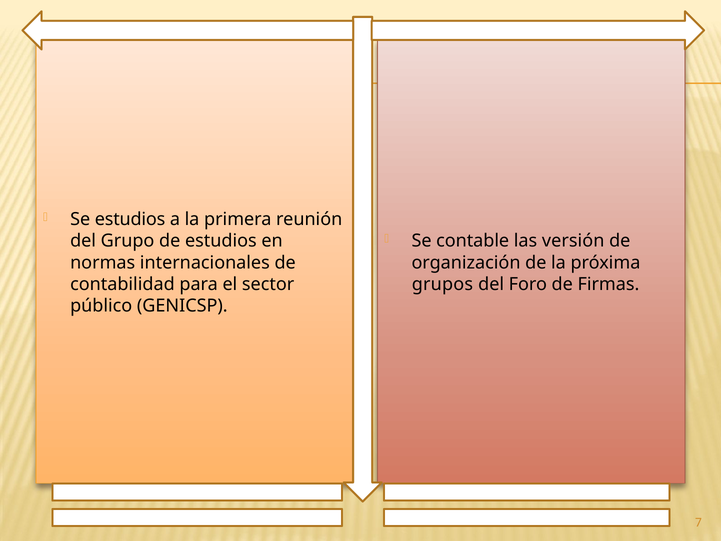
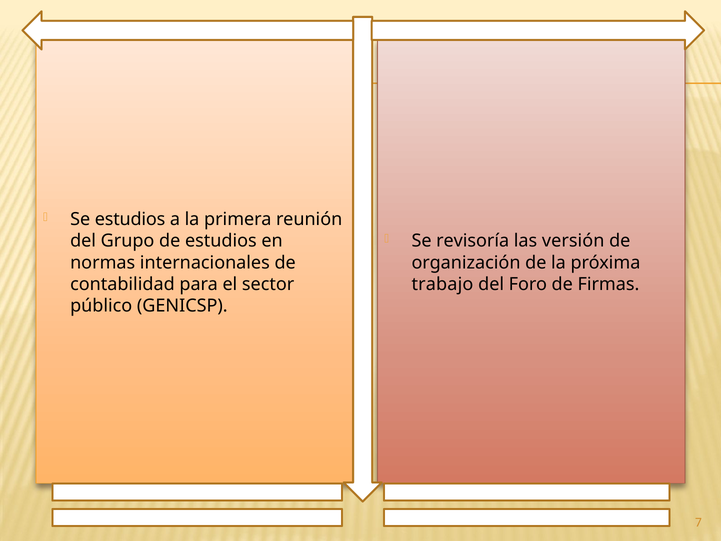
contable: contable -> revisoría
grupos: grupos -> trabajo
